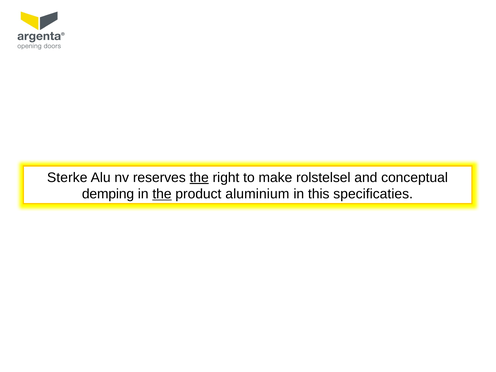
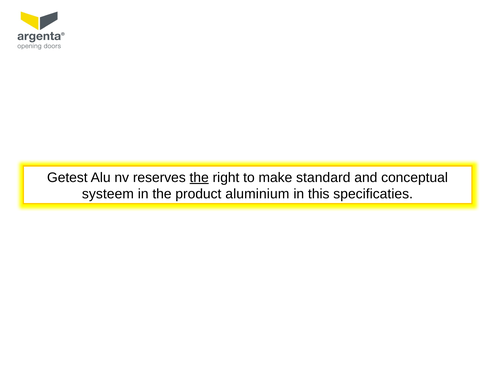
Sterke: Sterke -> Getest
rolstelsel: rolstelsel -> standard
demping: demping -> systeem
the at (162, 194) underline: present -> none
